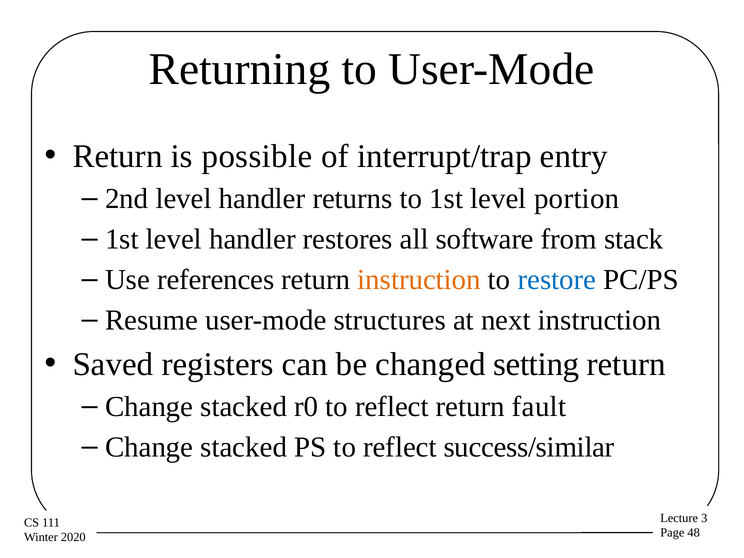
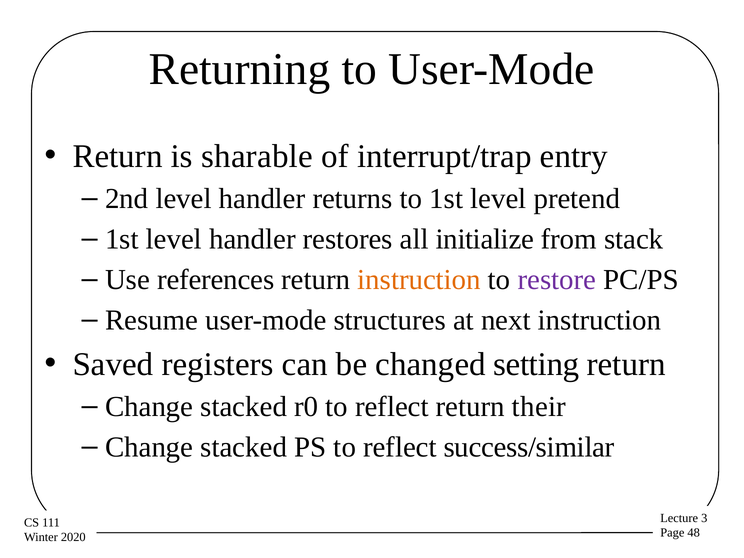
possible: possible -> sharable
portion: portion -> pretend
software: software -> initialize
restore colour: blue -> purple
fault: fault -> their
